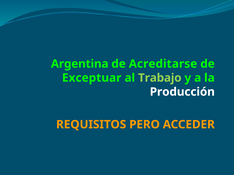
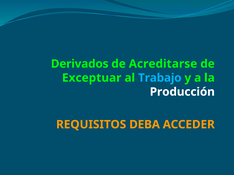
Argentina: Argentina -> Derivados
Trabajo colour: light green -> light blue
PERO: PERO -> DEBA
